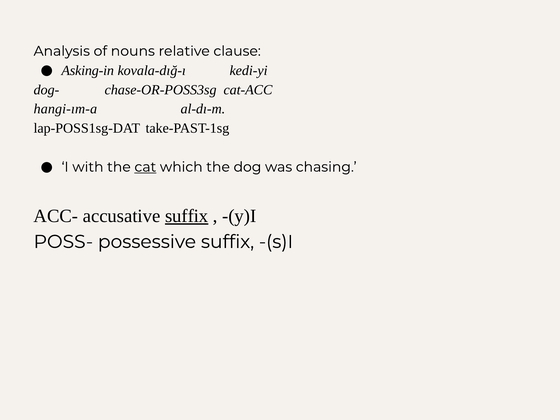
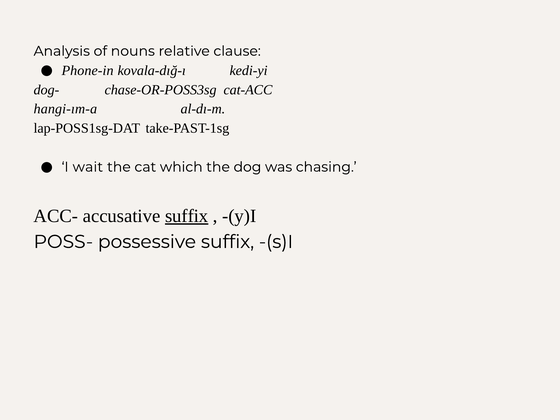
Asking-in: Asking-in -> Phone-in
with: with -> wait
cat underline: present -> none
